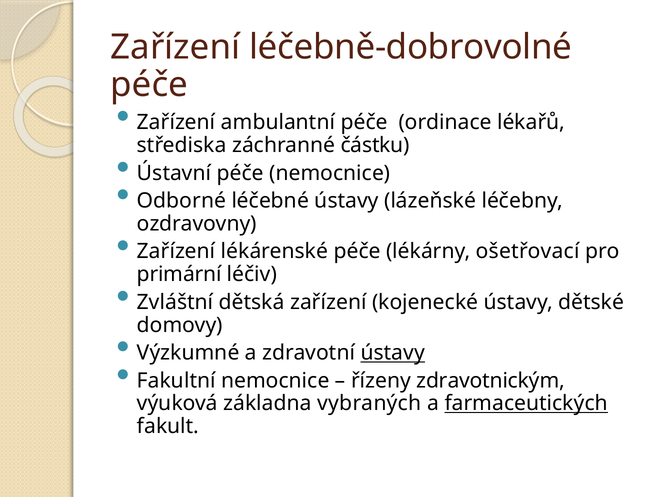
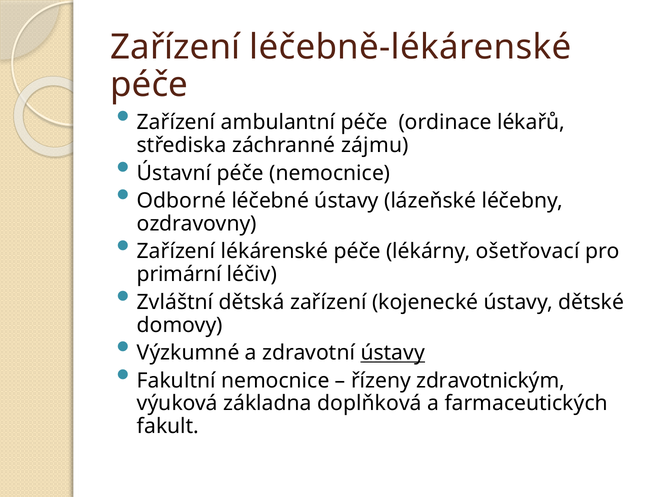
léčebně-dobrovolné: léčebně-dobrovolné -> léčebně-lékárenské
částku: částku -> zájmu
vybraných: vybraných -> doplňková
farmaceutických underline: present -> none
